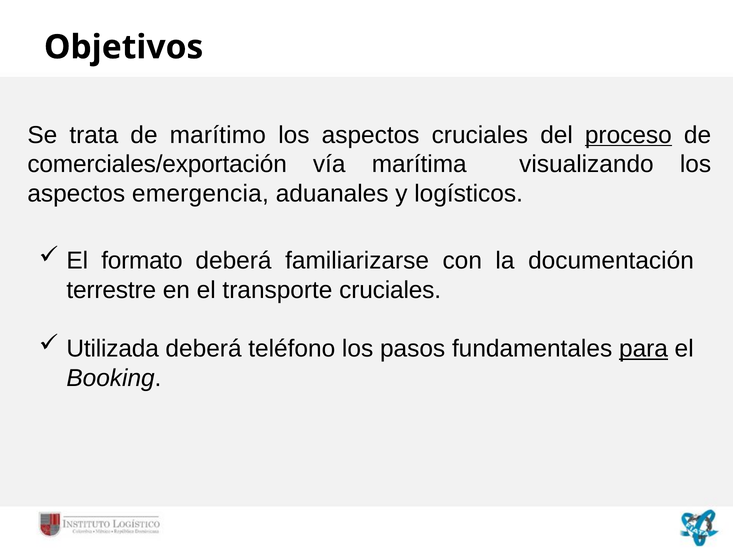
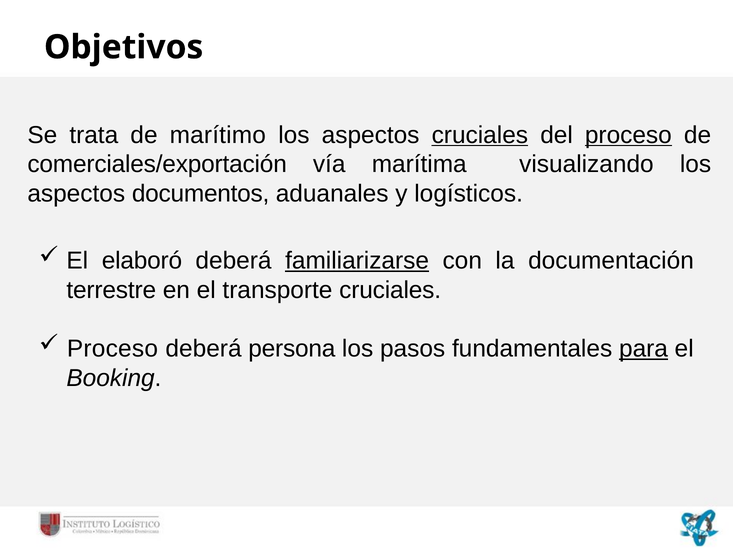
cruciales at (480, 135) underline: none -> present
emergencia: emergencia -> documentos
formato: formato -> elaboró
familiarizarse underline: none -> present
Utilizada at (113, 349): Utilizada -> Proceso
teléfono: teléfono -> persona
